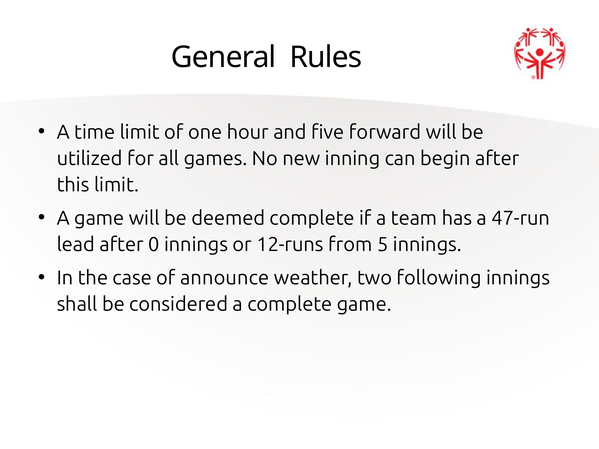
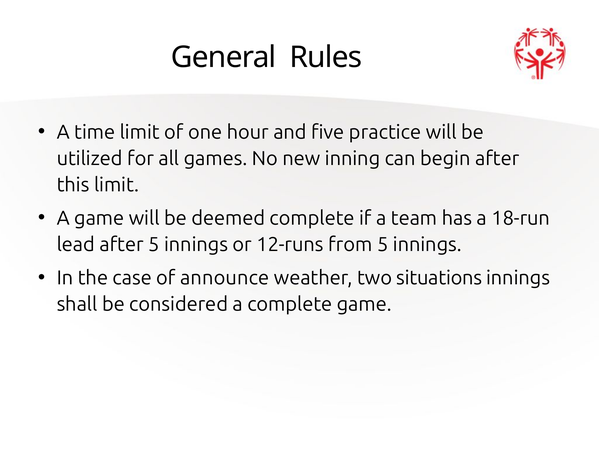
forward: forward -> practice
47-run: 47-run -> 18-run
after 0: 0 -> 5
following: following -> situations
